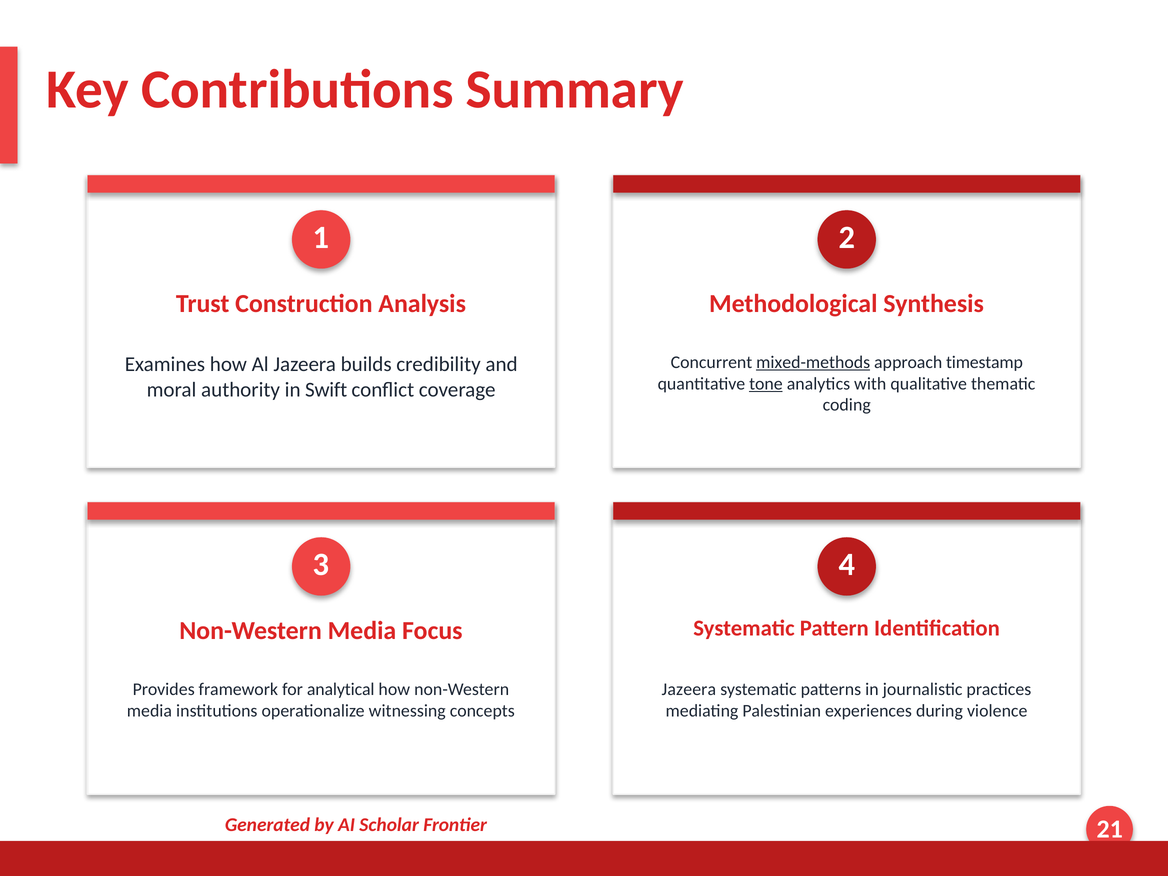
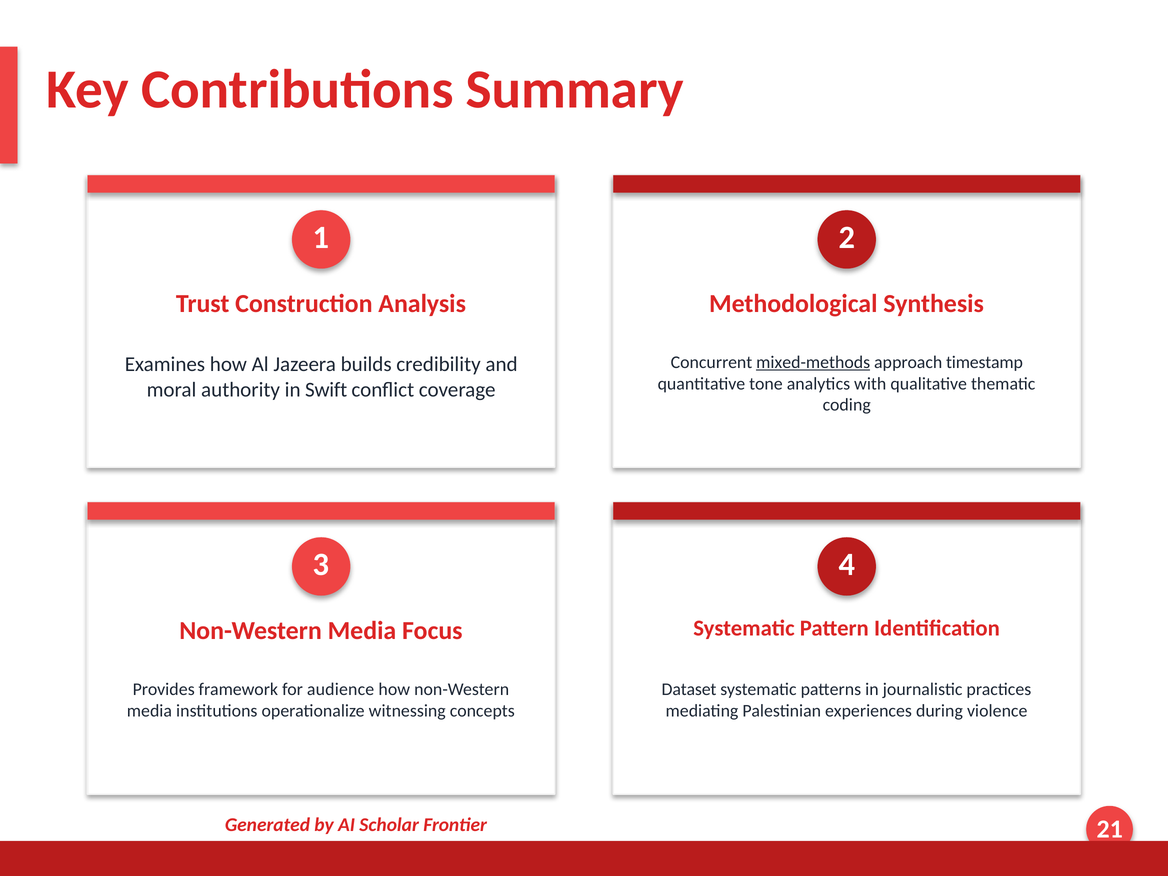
tone underline: present -> none
analytical: analytical -> audience
Jazeera at (689, 689): Jazeera -> Dataset
